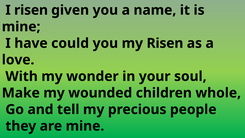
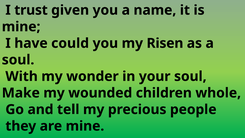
I risen: risen -> trust
love at (18, 60): love -> soul
